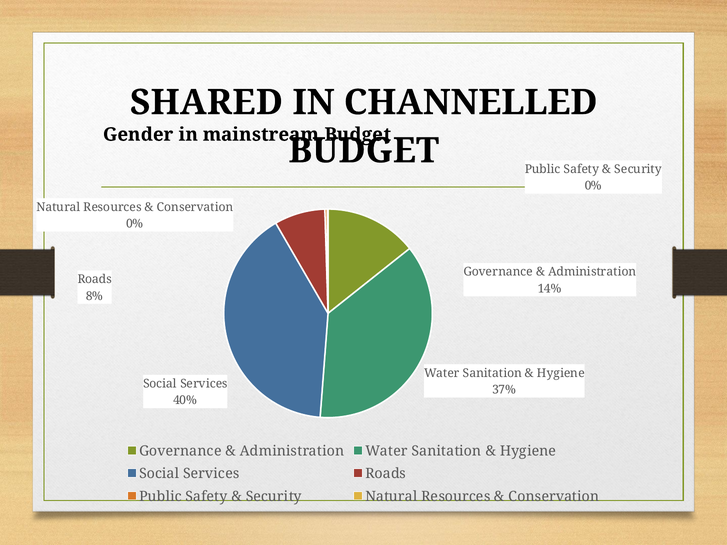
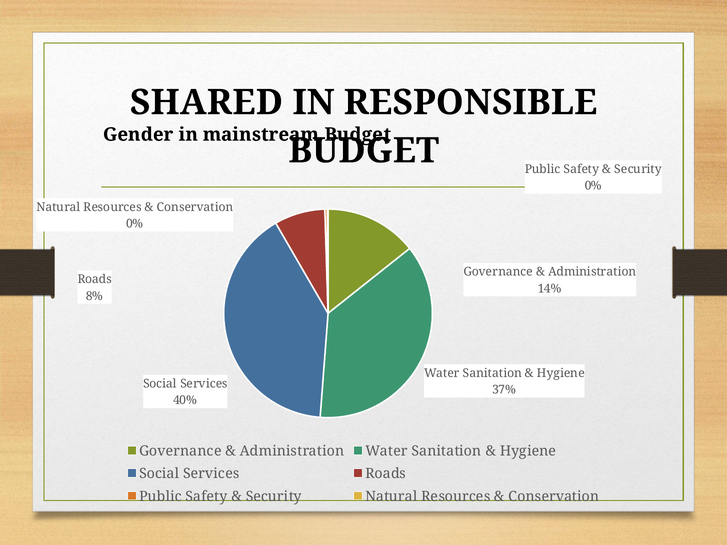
CHANNELLED: CHANNELLED -> RESPONSIBLE
